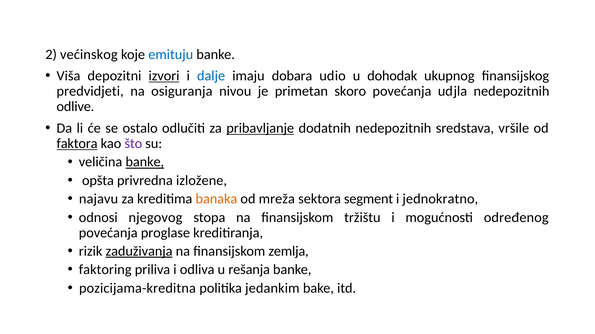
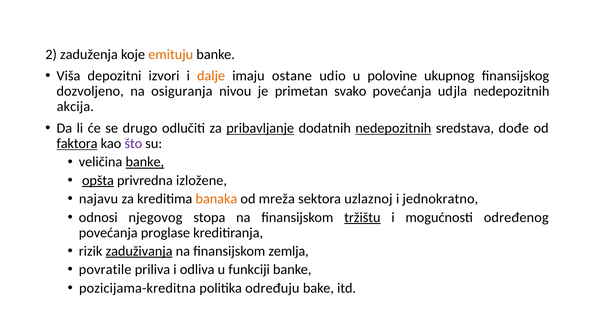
većinskog: većinskog -> zaduženja
emituju colour: blue -> orange
izvori underline: present -> none
dalje colour: blue -> orange
dobara: dobara -> ostane
dohodak: dohodak -> polovine
predvidjeti: predvidjeti -> dozvoljeno
skoro: skoro -> svako
odlive: odlive -> akcija
ostalo: ostalo -> drugo
nedepozitnih at (393, 128) underline: none -> present
vršile: vršile -> dođe
opšta underline: none -> present
segment: segment -> uzlaznoj
tržištu underline: none -> present
faktoring: faktoring -> povratile
rešanja: rešanja -> funkciji
jedankim: jedankim -> određuju
